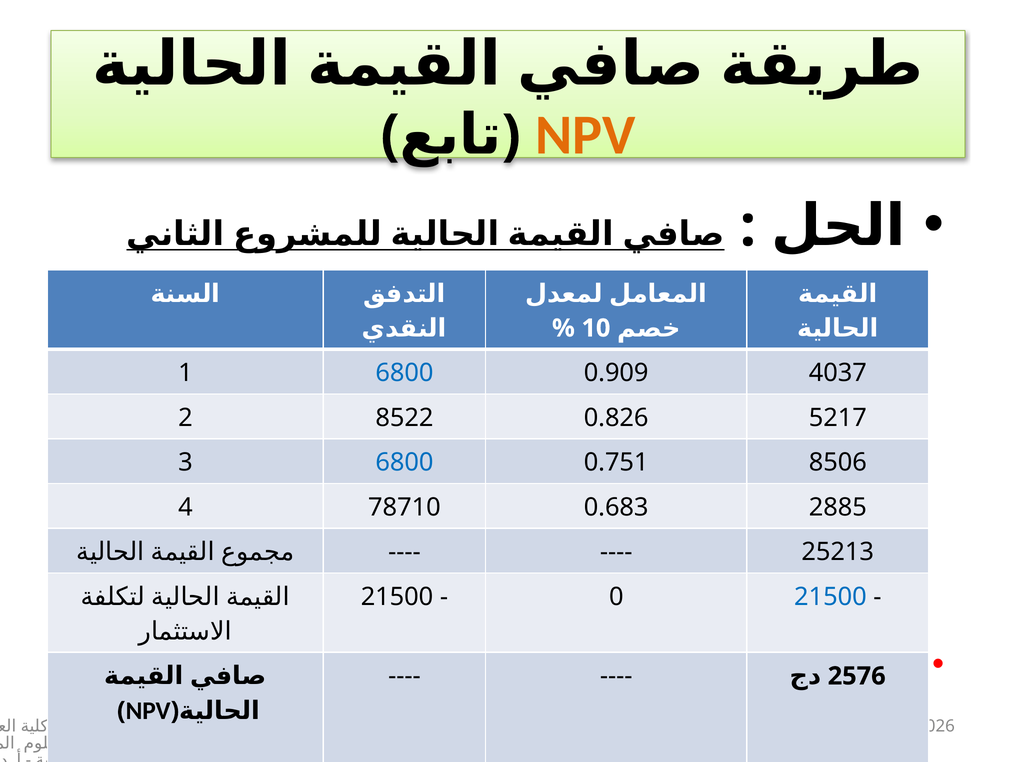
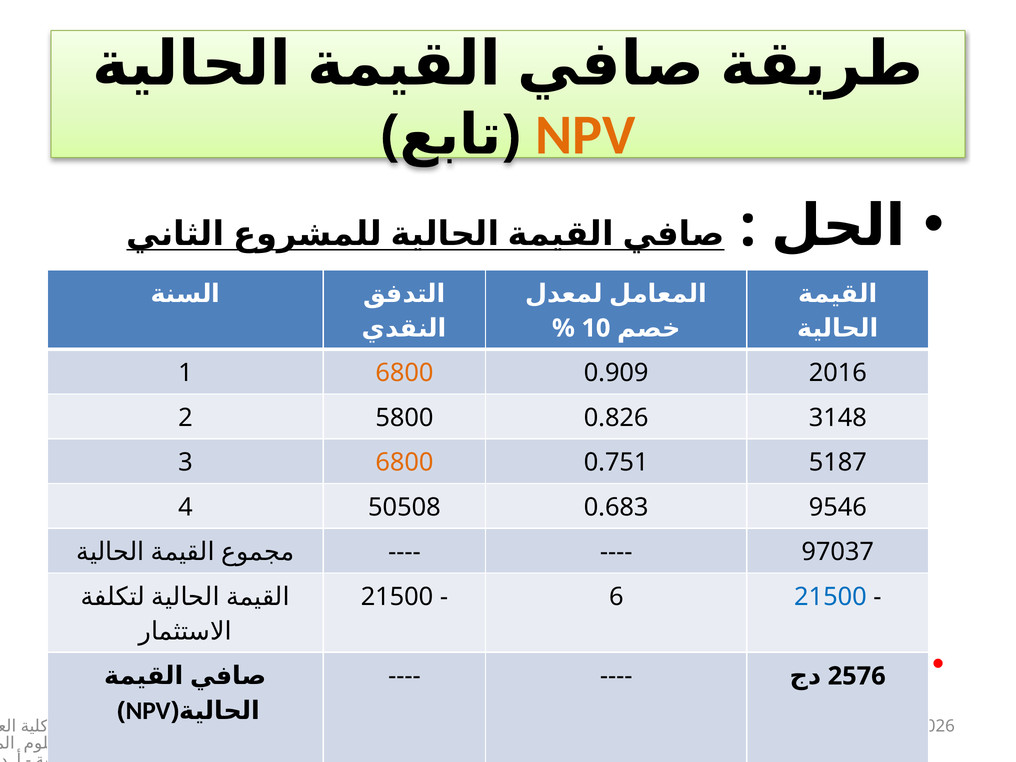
6800 at (404, 373) colour: blue -> orange
4037: 4037 -> 2016
8522: 8522 -> 5800
5217: 5217 -> 3148
6800 at (404, 462) colour: blue -> orange
8506: 8506 -> 5187
78710: 78710 -> 50508
2885: 2885 -> 9546
25213: 25213 -> 97037
0: 0 -> 6
